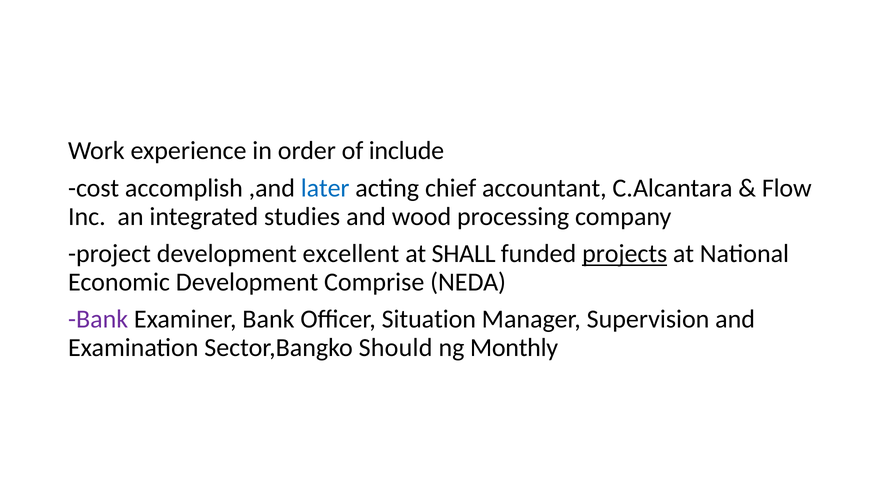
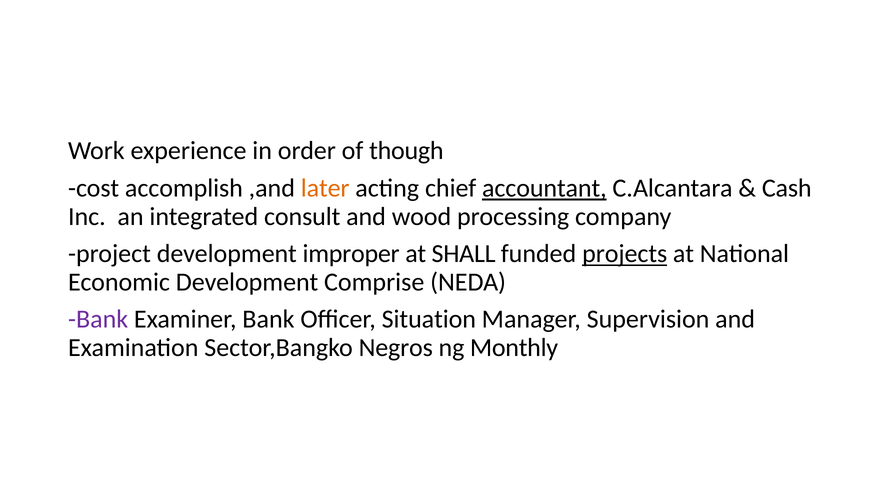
include: include -> though
later colour: blue -> orange
accountant underline: none -> present
Flow: Flow -> Cash
studies: studies -> consult
excellent: excellent -> improper
Should: Should -> Negros
